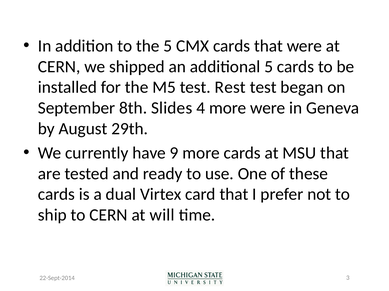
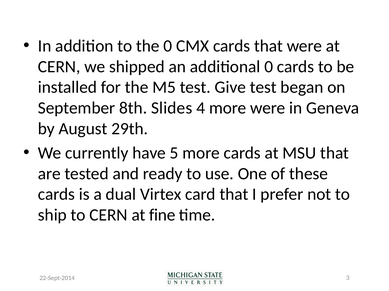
the 5: 5 -> 0
additional 5: 5 -> 0
Rest: Rest -> Give
9: 9 -> 5
will: will -> fine
